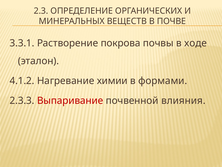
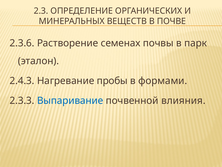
3.3.1: 3.3.1 -> 2.3.6
покрова: покрова -> семенах
ходе: ходе -> парк
4.1.2: 4.1.2 -> 2.4.3
химии: химии -> пробы
Выпаривание colour: red -> blue
